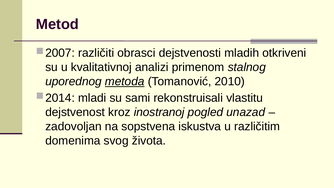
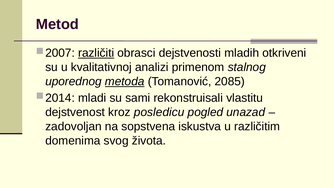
različiti underline: none -> present
2010: 2010 -> 2085
inostranoj: inostranoj -> posledicu
